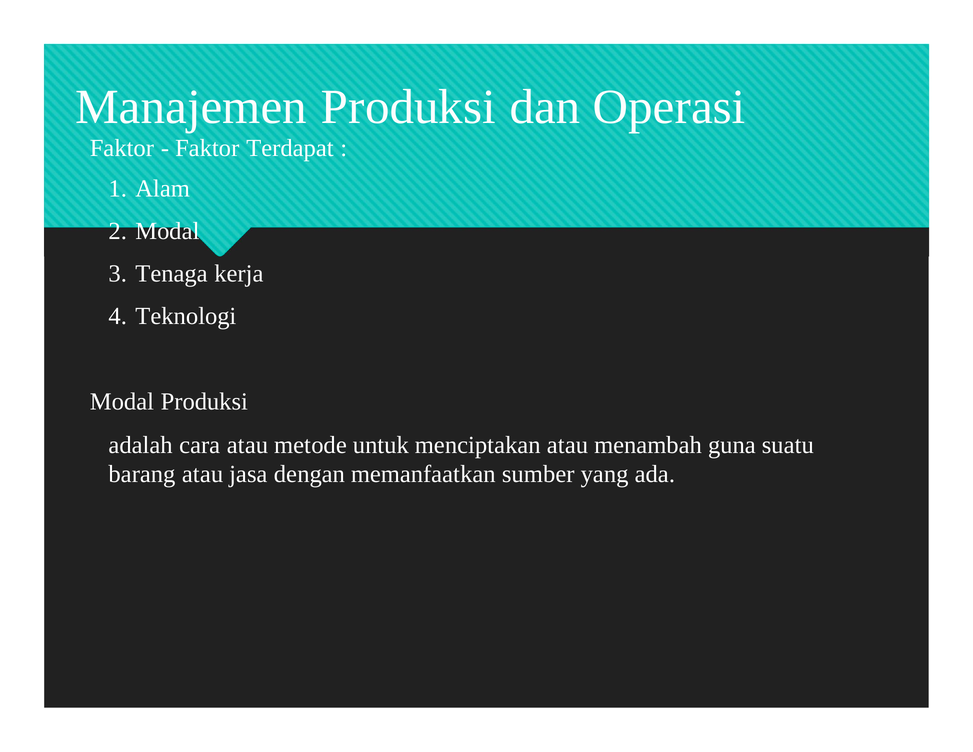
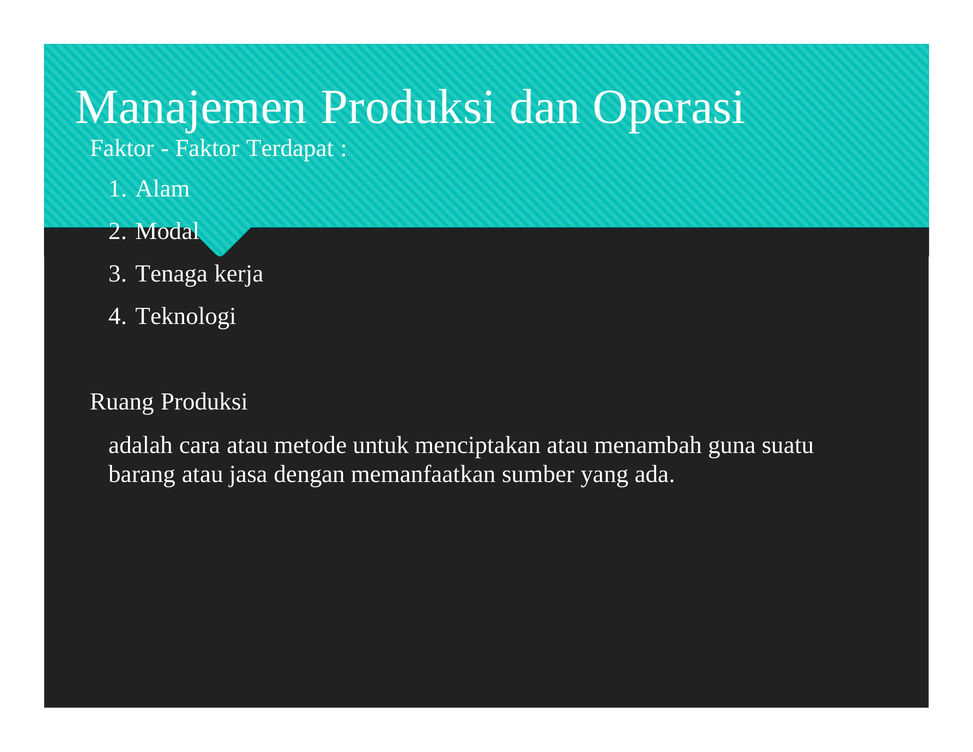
Modal at (122, 402): Modal -> Ruang
